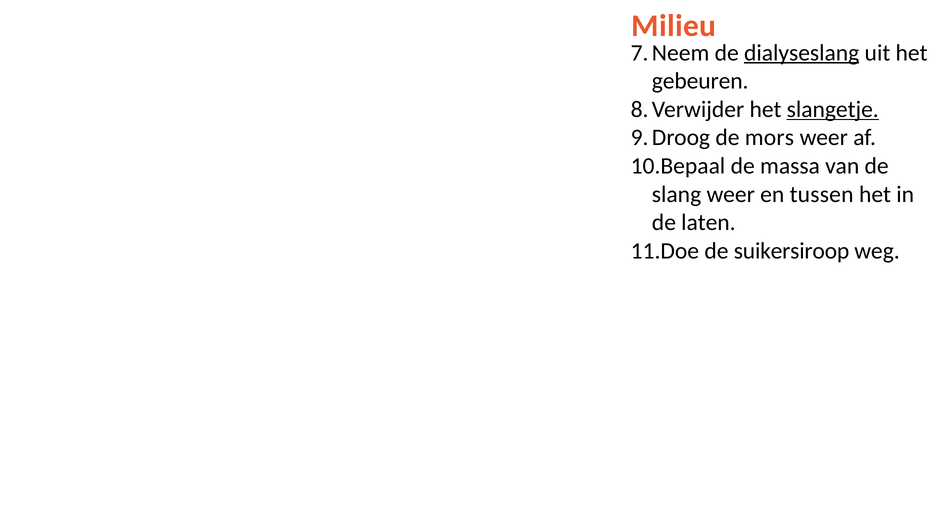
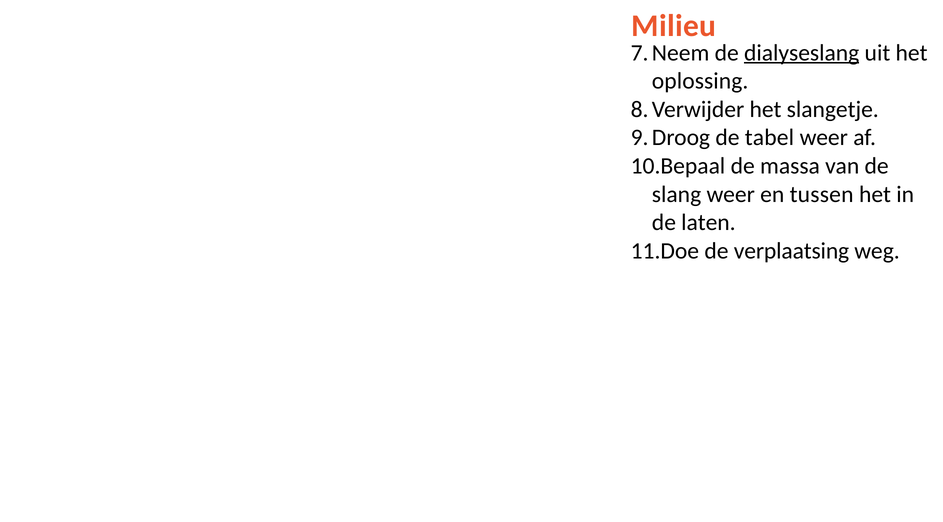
gebeuren: gebeuren -> oplossing
slangetje underline: present -> none
mors: mors -> tabel
suikersiroop: suikersiroop -> verplaatsing
